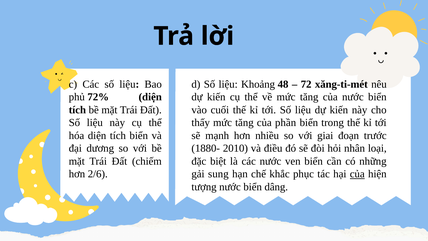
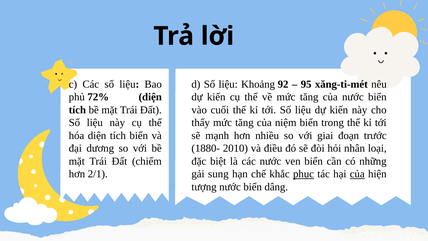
48: 48 -> 92
72: 72 -> 95
phần: phần -> niệm
2/6: 2/6 -> 2/1
phục underline: none -> present
